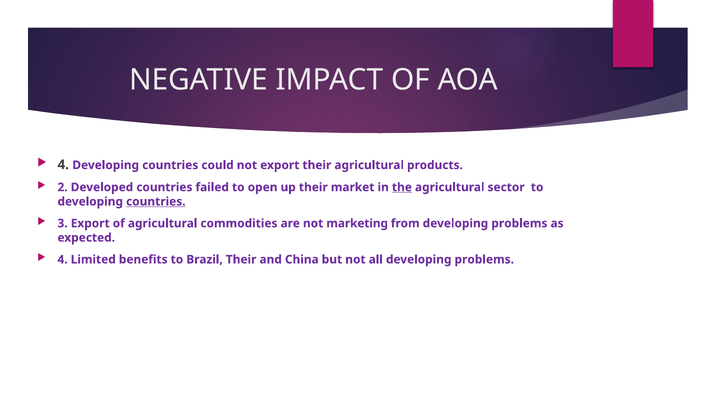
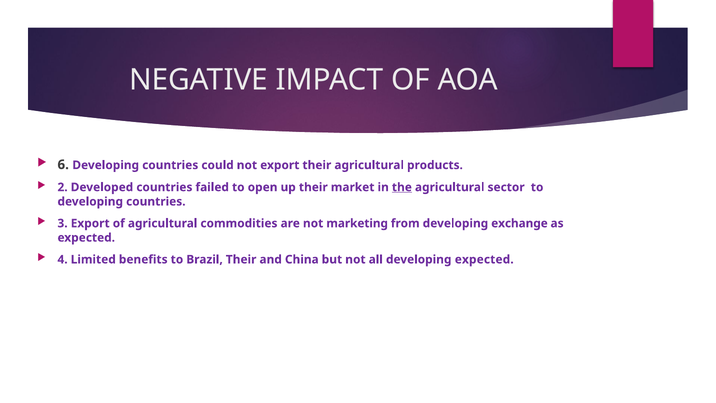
4 at (63, 165): 4 -> 6
countries at (156, 201) underline: present -> none
from developing problems: problems -> exchange
all developing problems: problems -> expected
